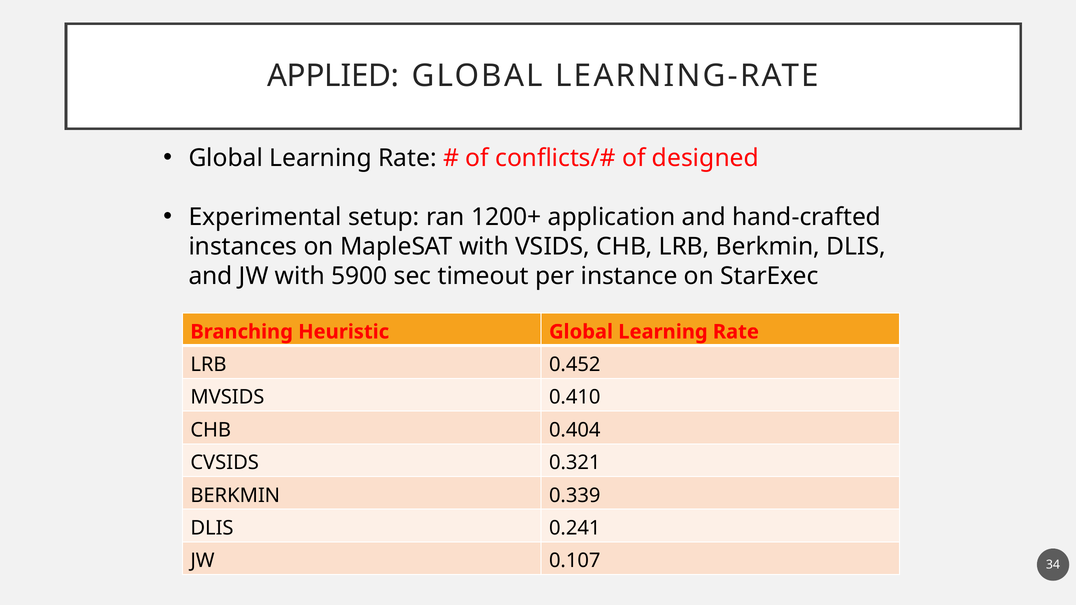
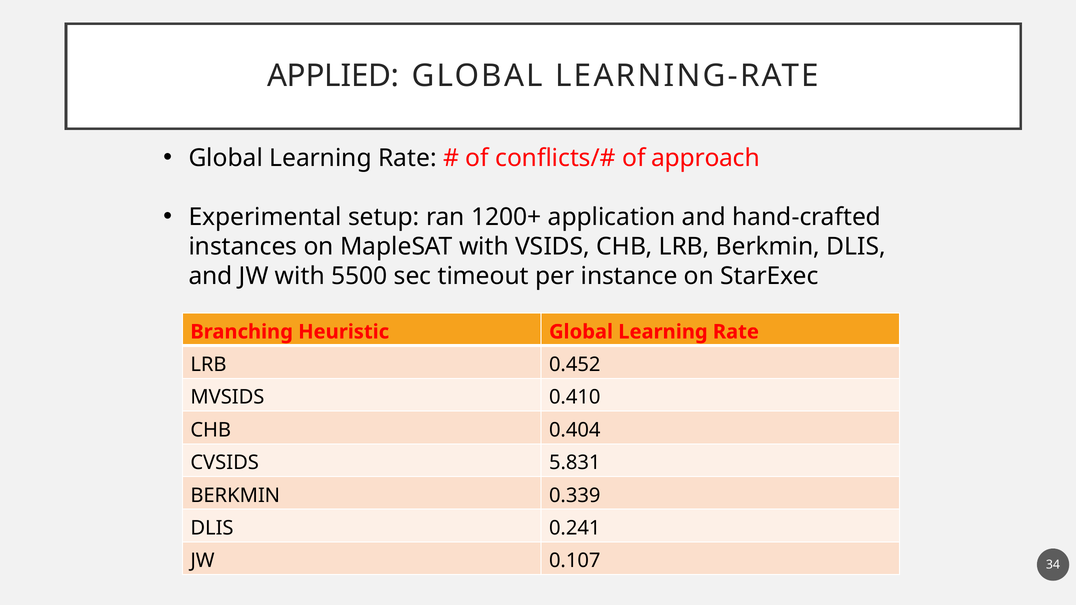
designed: designed -> approach
5900: 5900 -> 5500
0.321: 0.321 -> 5.831
